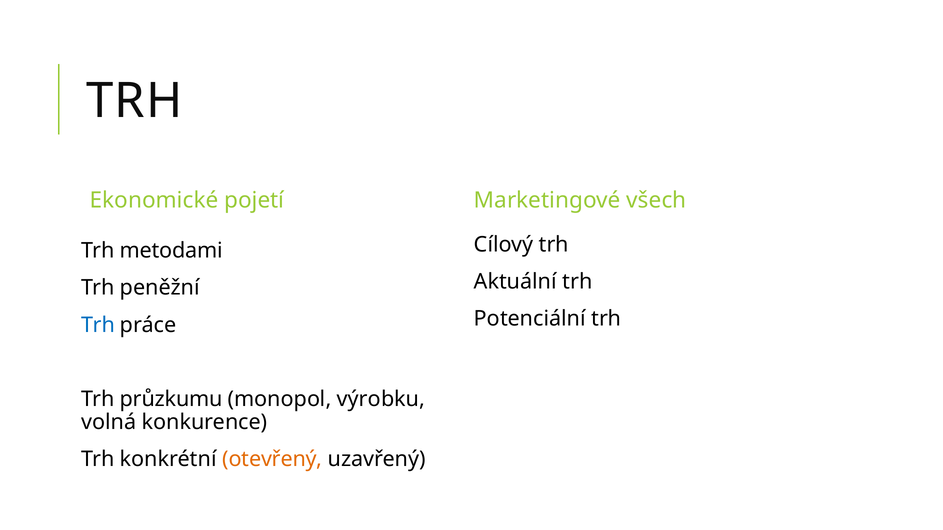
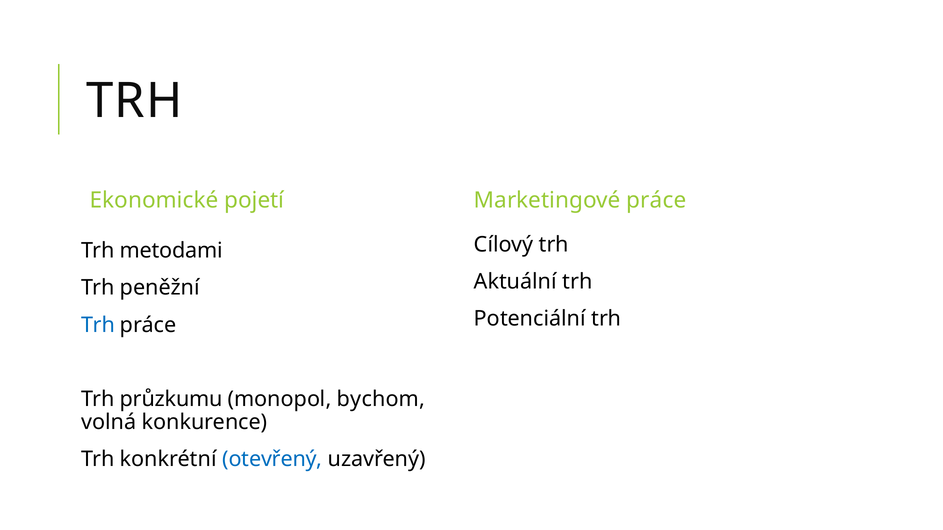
Marketingové všech: všech -> práce
výrobku: výrobku -> bychom
otevřený colour: orange -> blue
